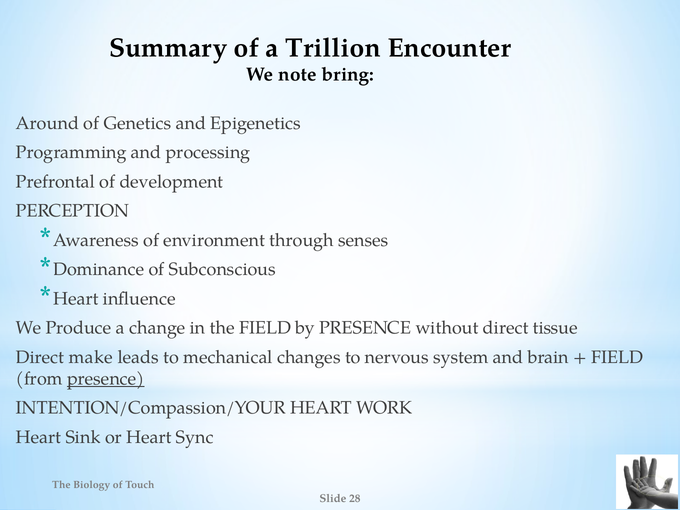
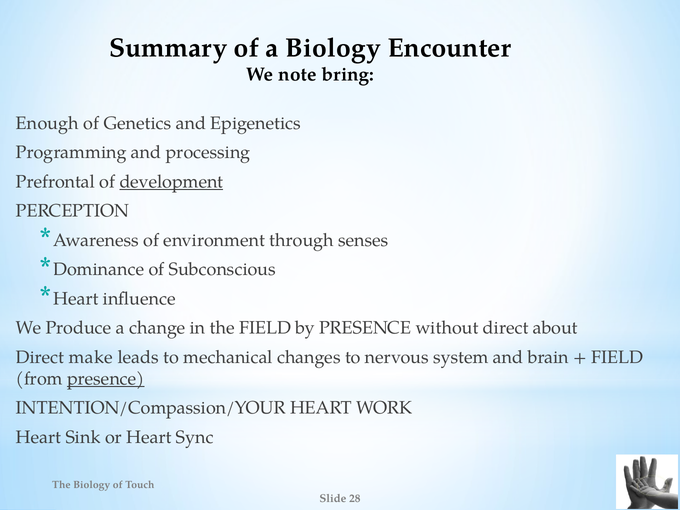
a Trillion: Trillion -> Biology
Around: Around -> Enough
development underline: none -> present
tissue: tissue -> about
